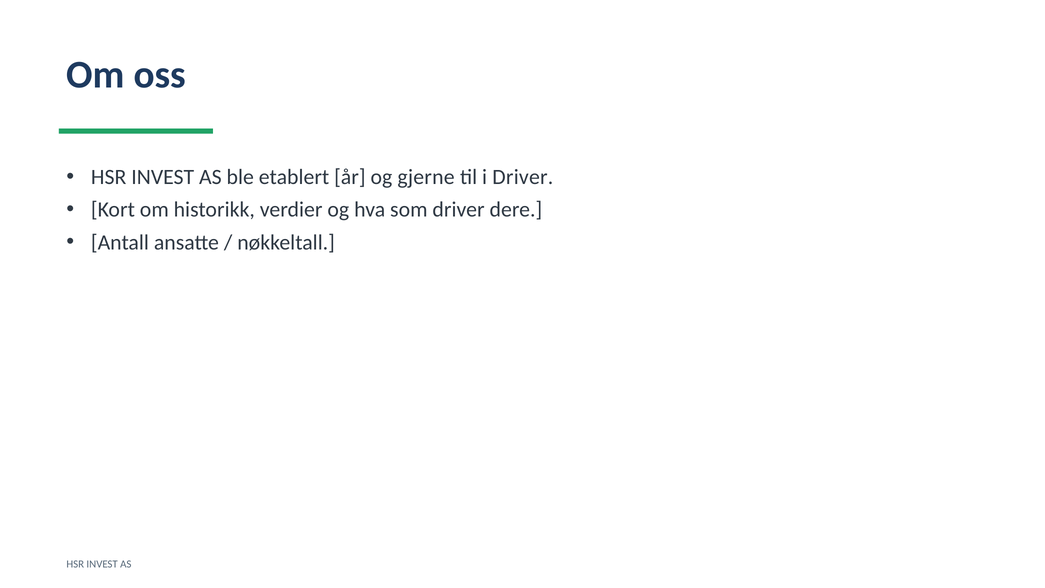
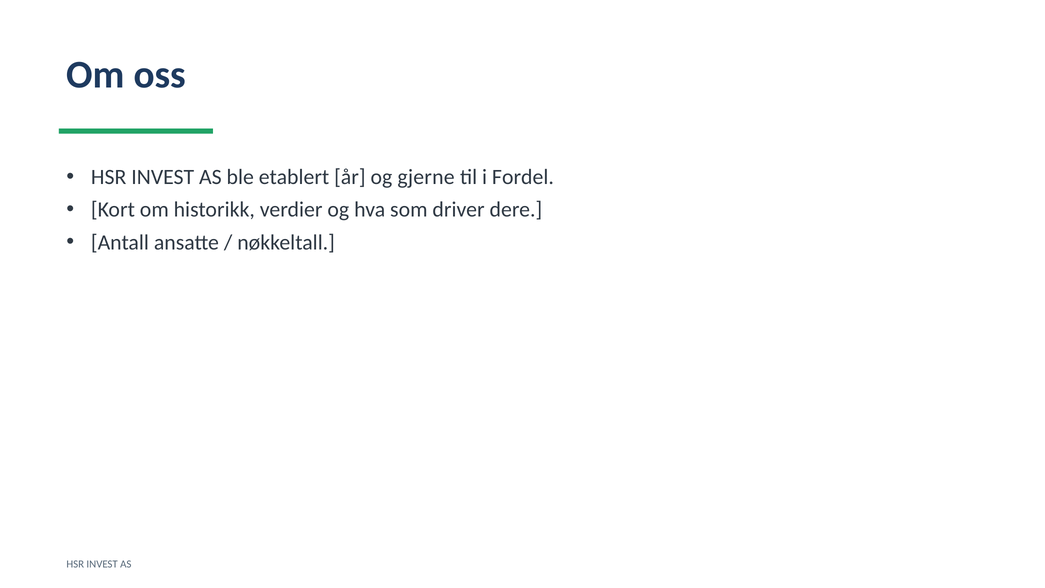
i Driver: Driver -> Fordel
